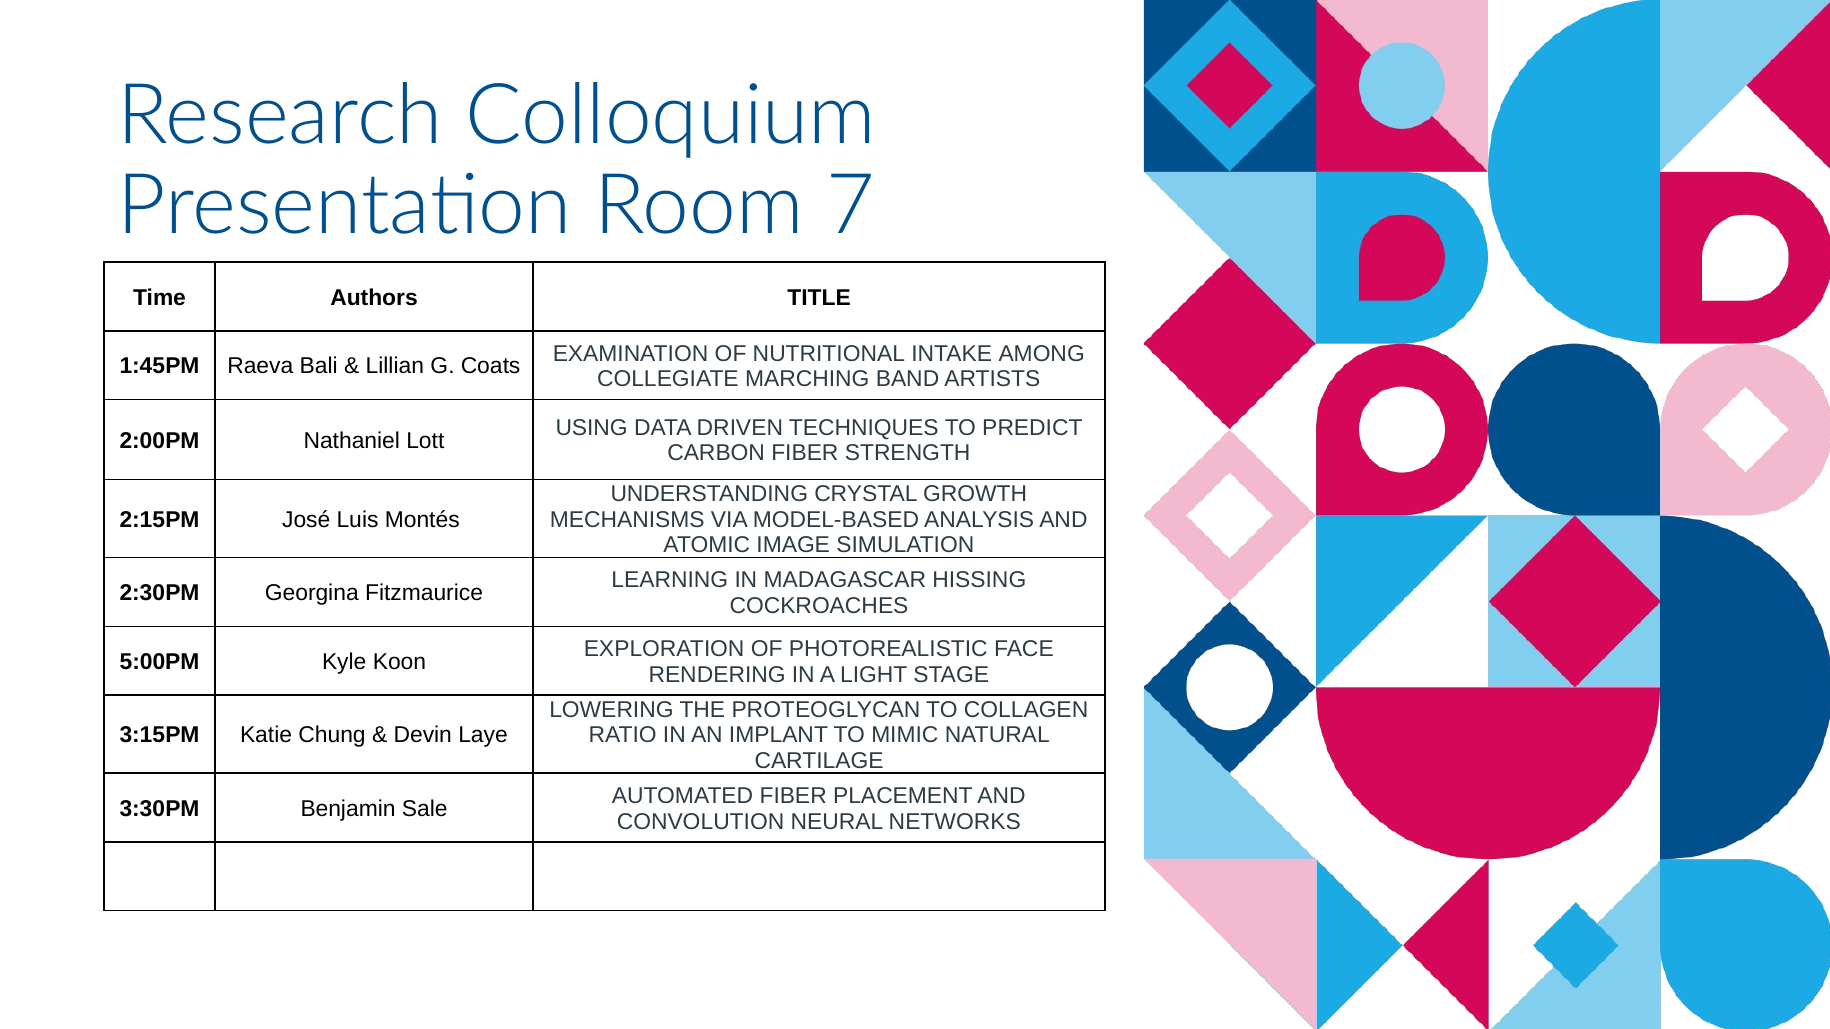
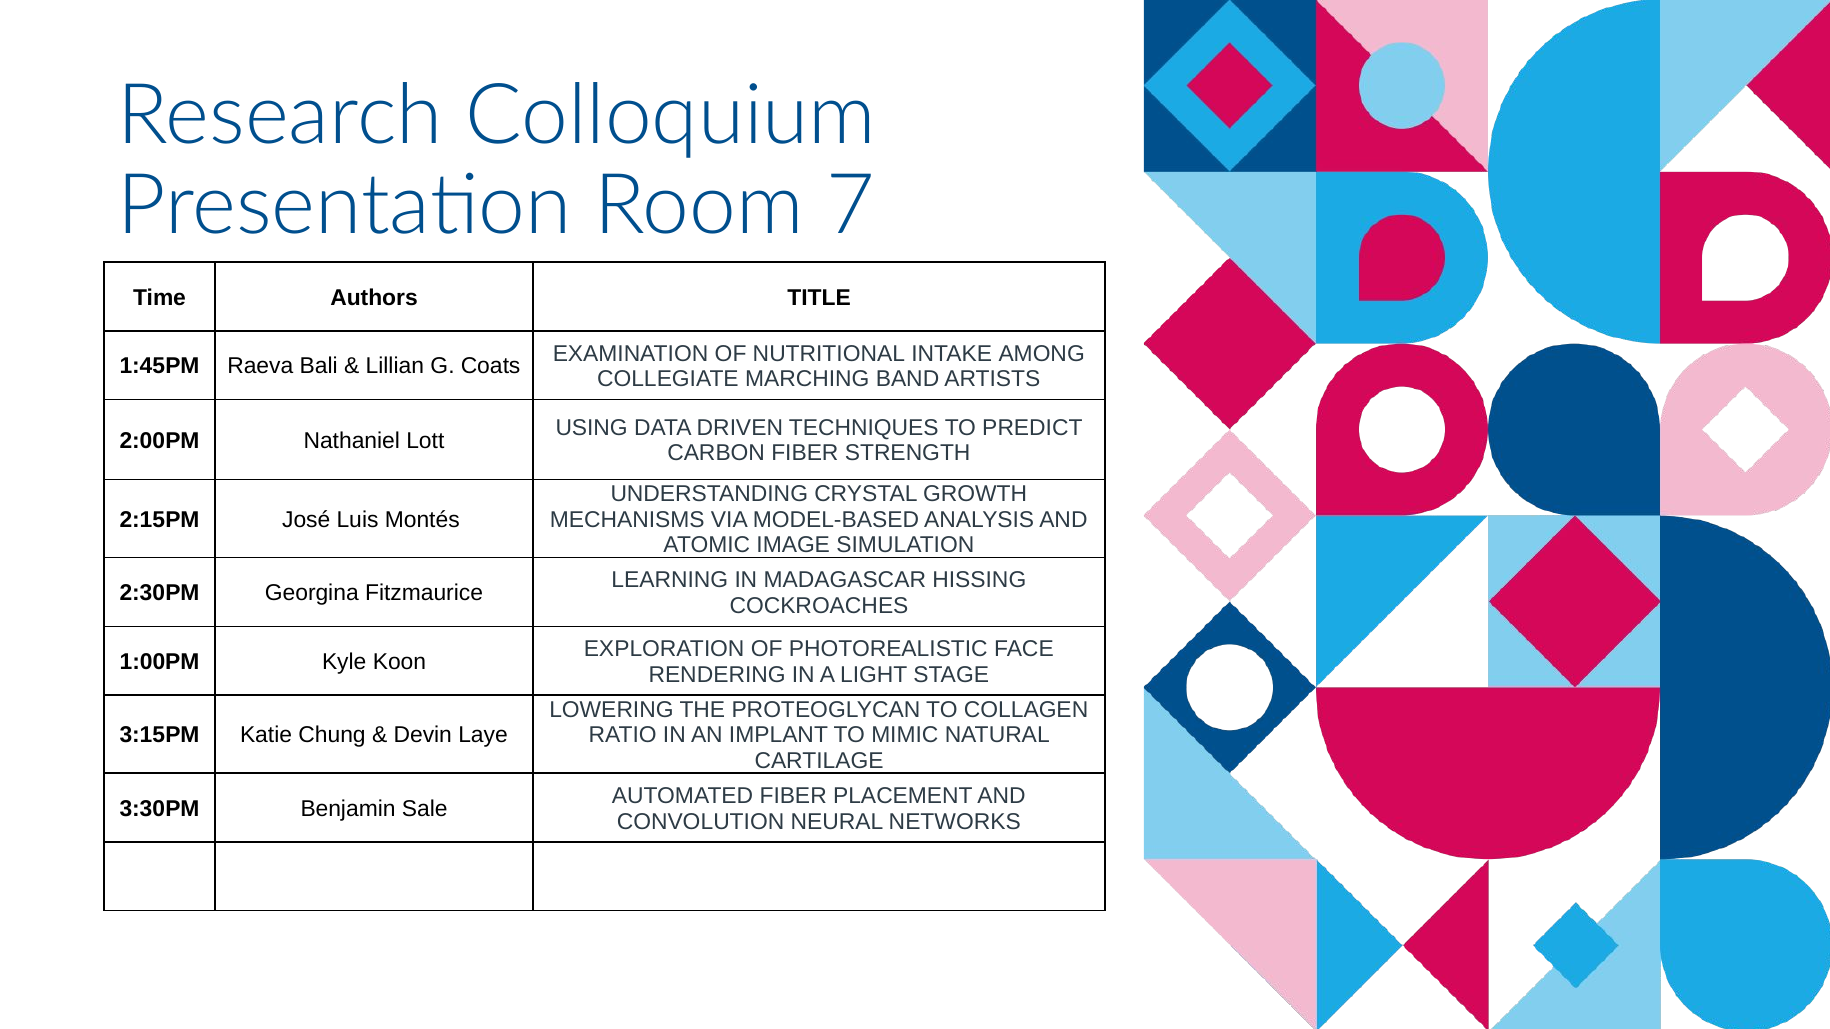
5:00PM: 5:00PM -> 1:00PM
